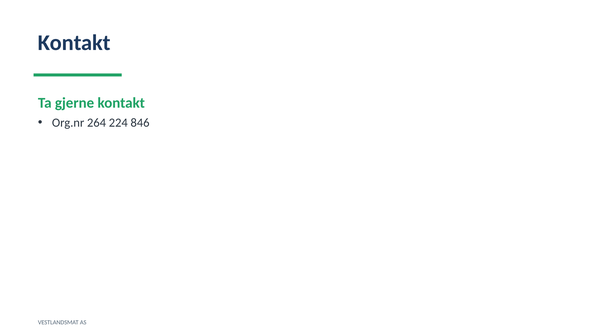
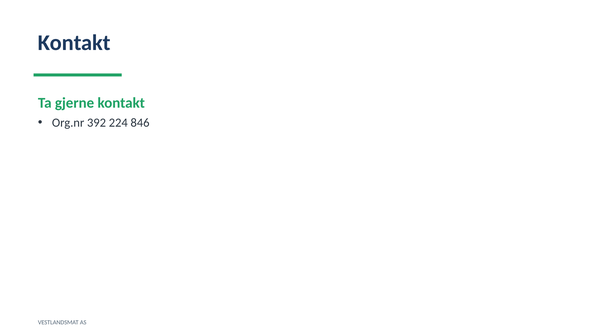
264: 264 -> 392
